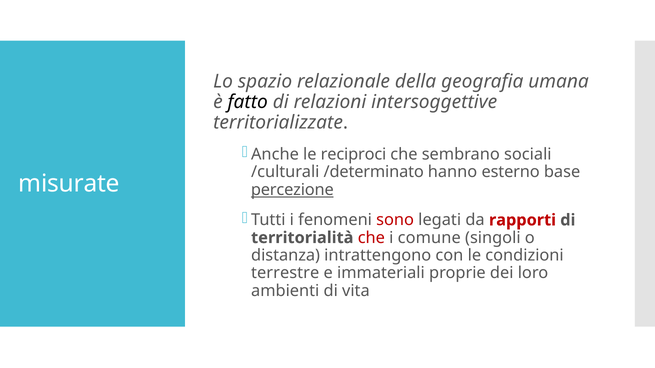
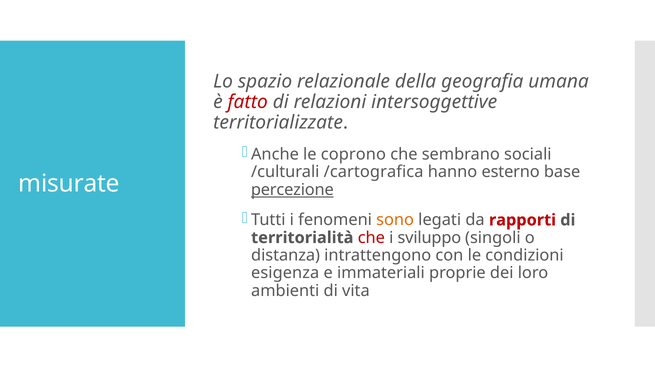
fatto colour: black -> red
reciproci: reciproci -> coprono
/determinato: /determinato -> /cartografica
sono colour: red -> orange
comune: comune -> sviluppo
terrestre: terrestre -> esigenza
